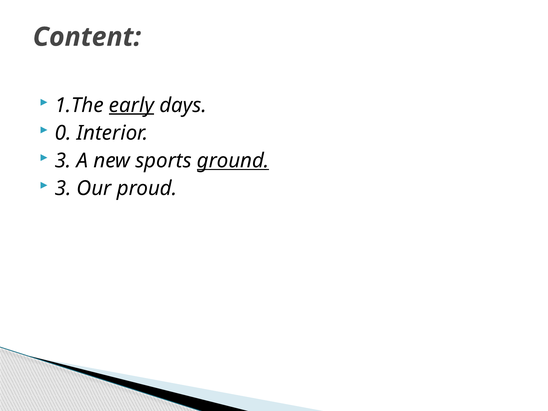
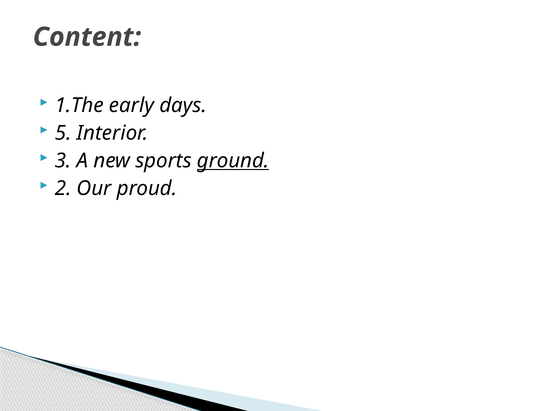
early underline: present -> none
0: 0 -> 5
3 at (63, 188): 3 -> 2
